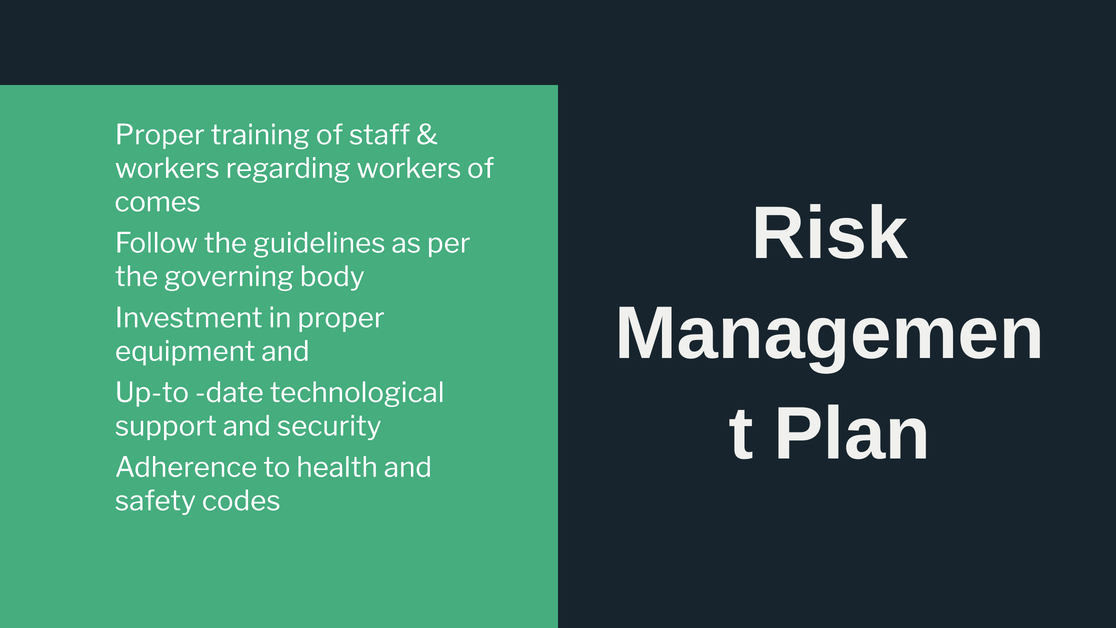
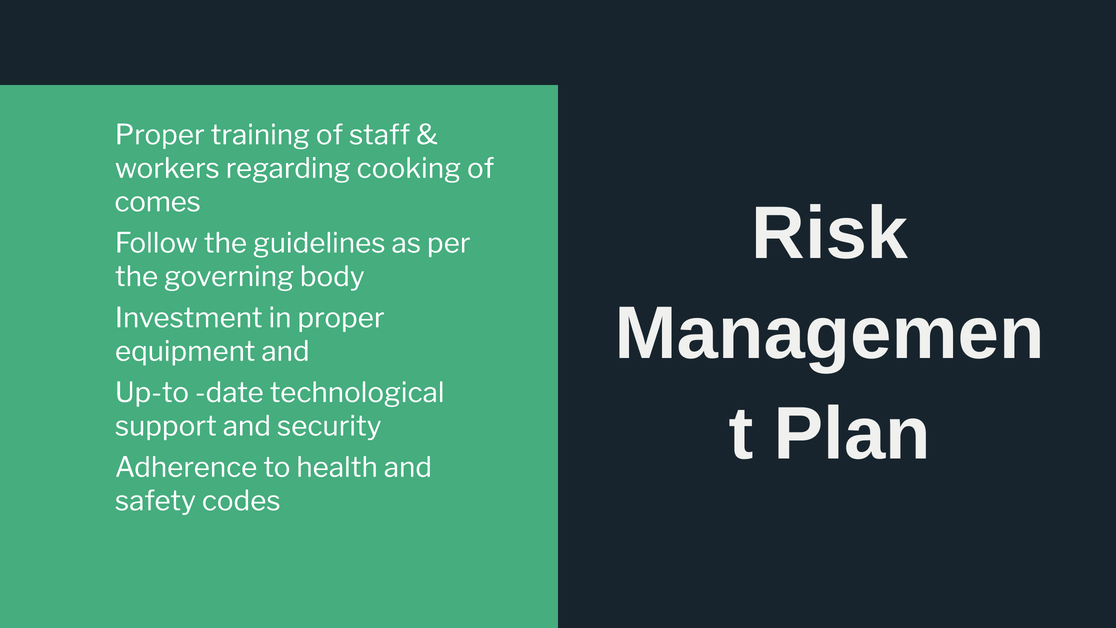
regarding workers: workers -> cooking
